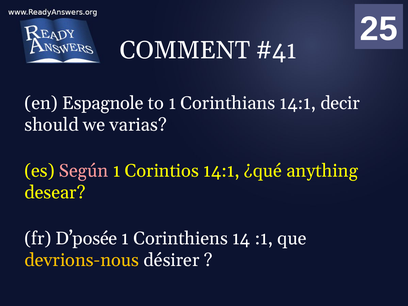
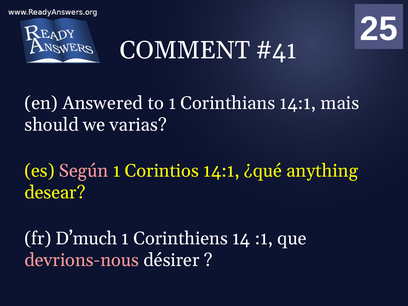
Espagnole: Espagnole -> Answered
decir: decir -> mais
D’posée: D’posée -> D’much
devrions-nous colour: yellow -> pink
